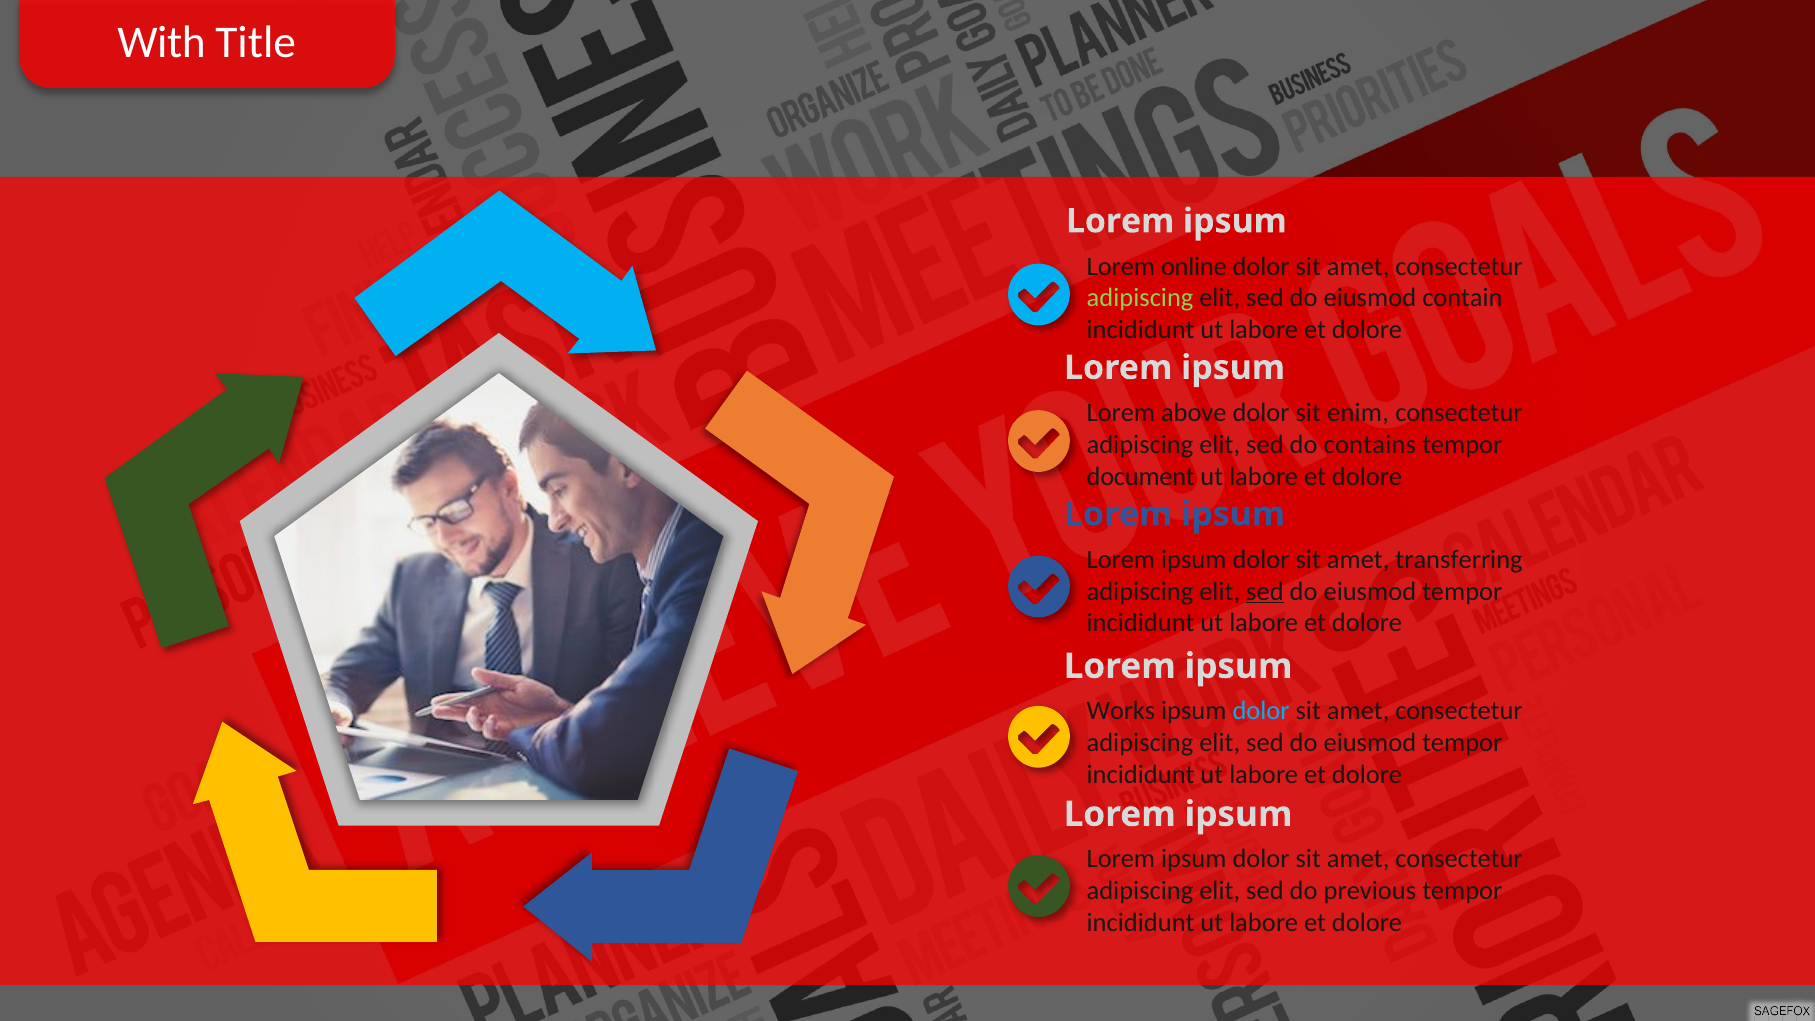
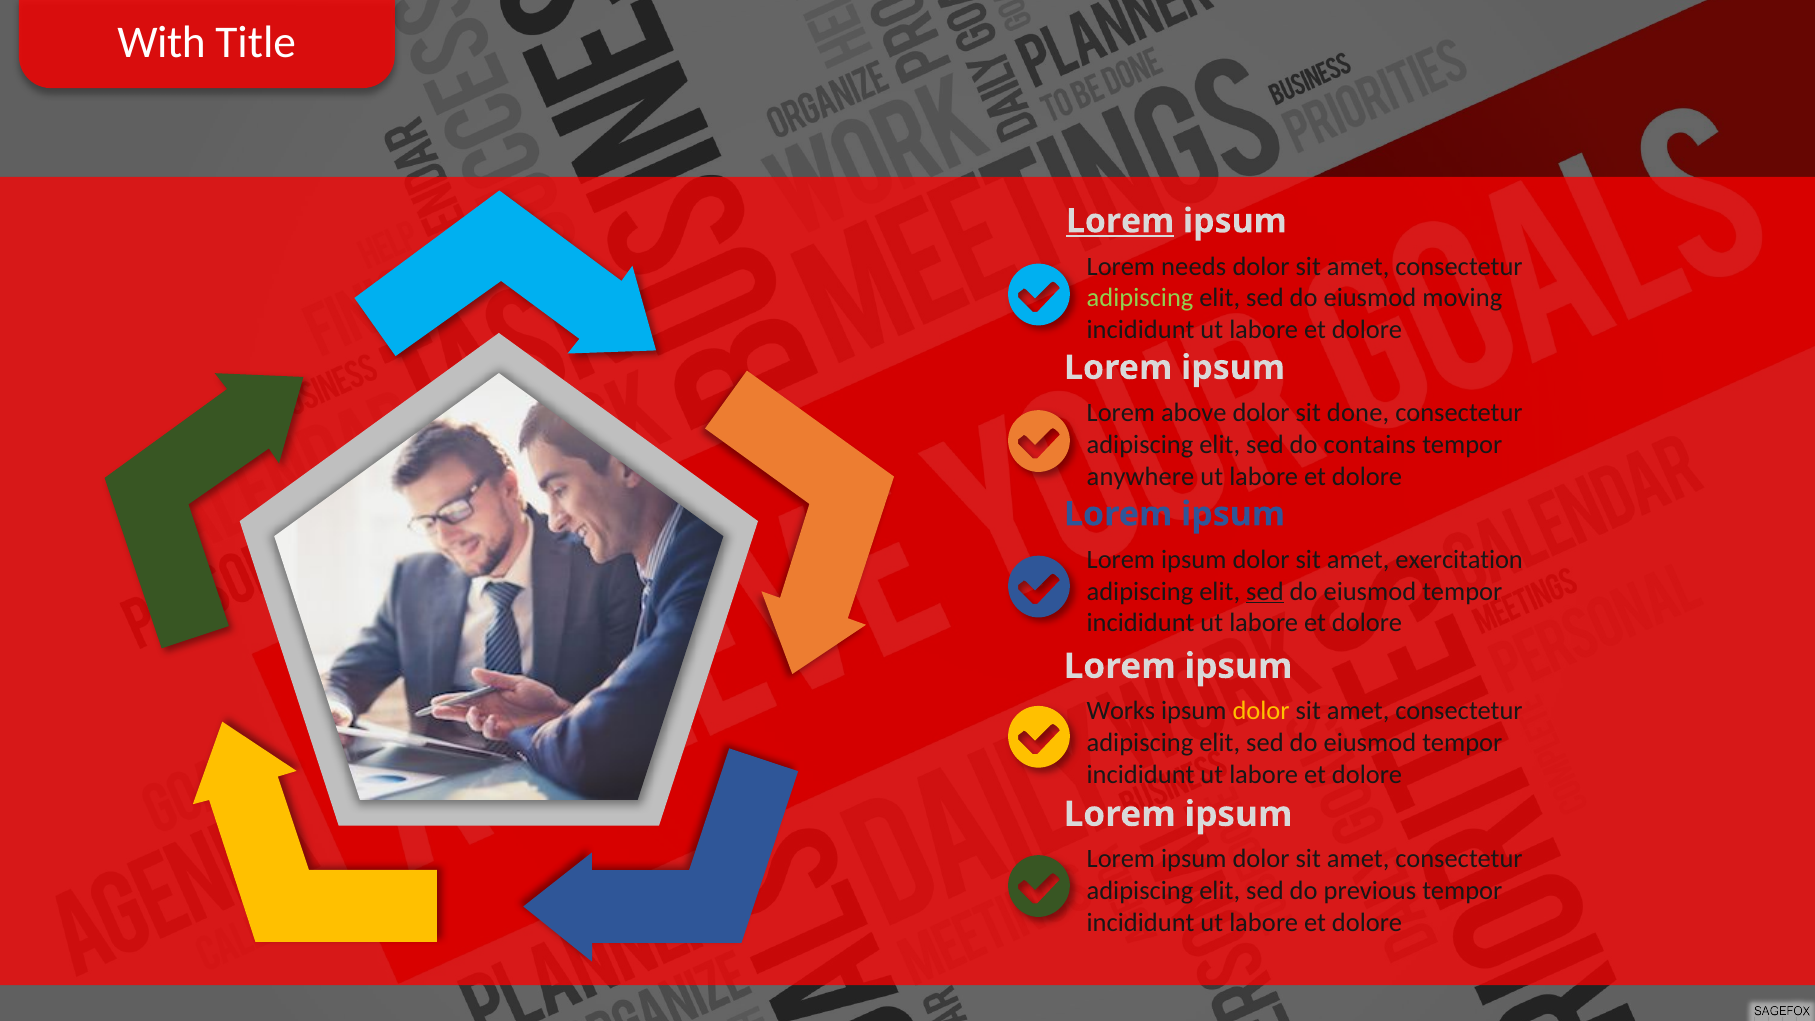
Lorem at (1120, 221) underline: none -> present
online: online -> needs
contain: contain -> moving
enim: enim -> done
document: document -> anywhere
transferring: transferring -> exercitation
dolor at (1261, 711) colour: light blue -> yellow
